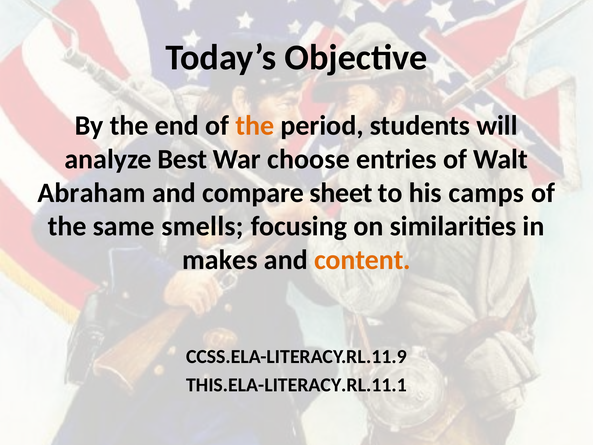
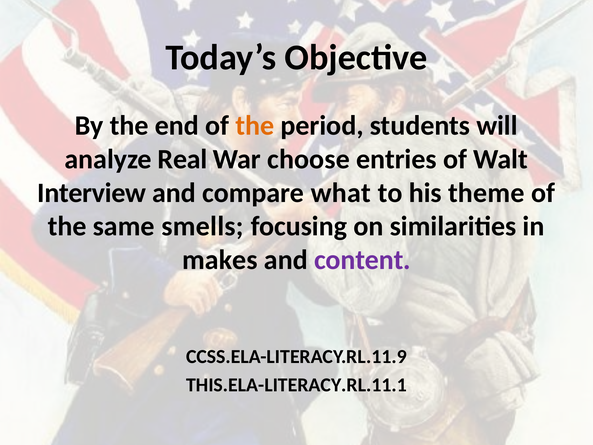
Best: Best -> Real
Abraham: Abraham -> Interview
sheet: sheet -> what
camps: camps -> theme
content colour: orange -> purple
